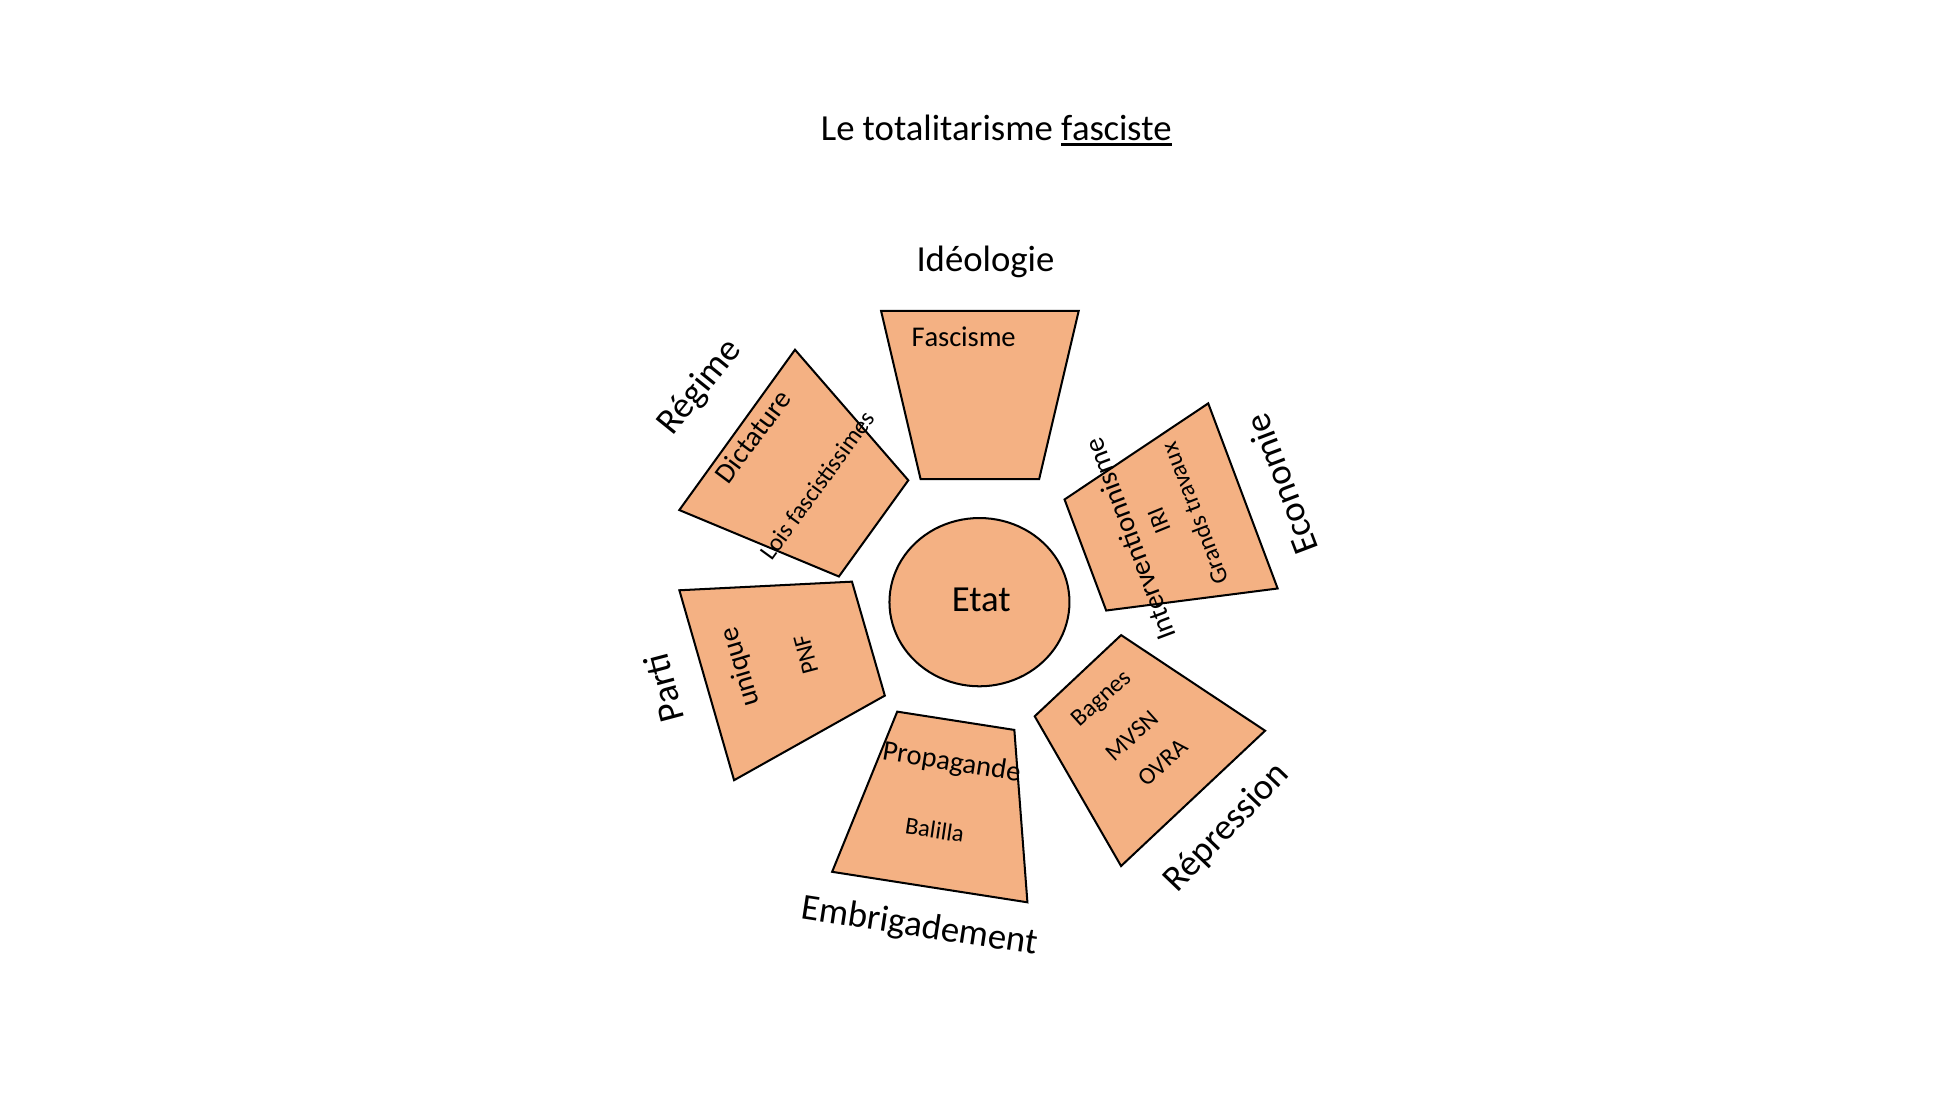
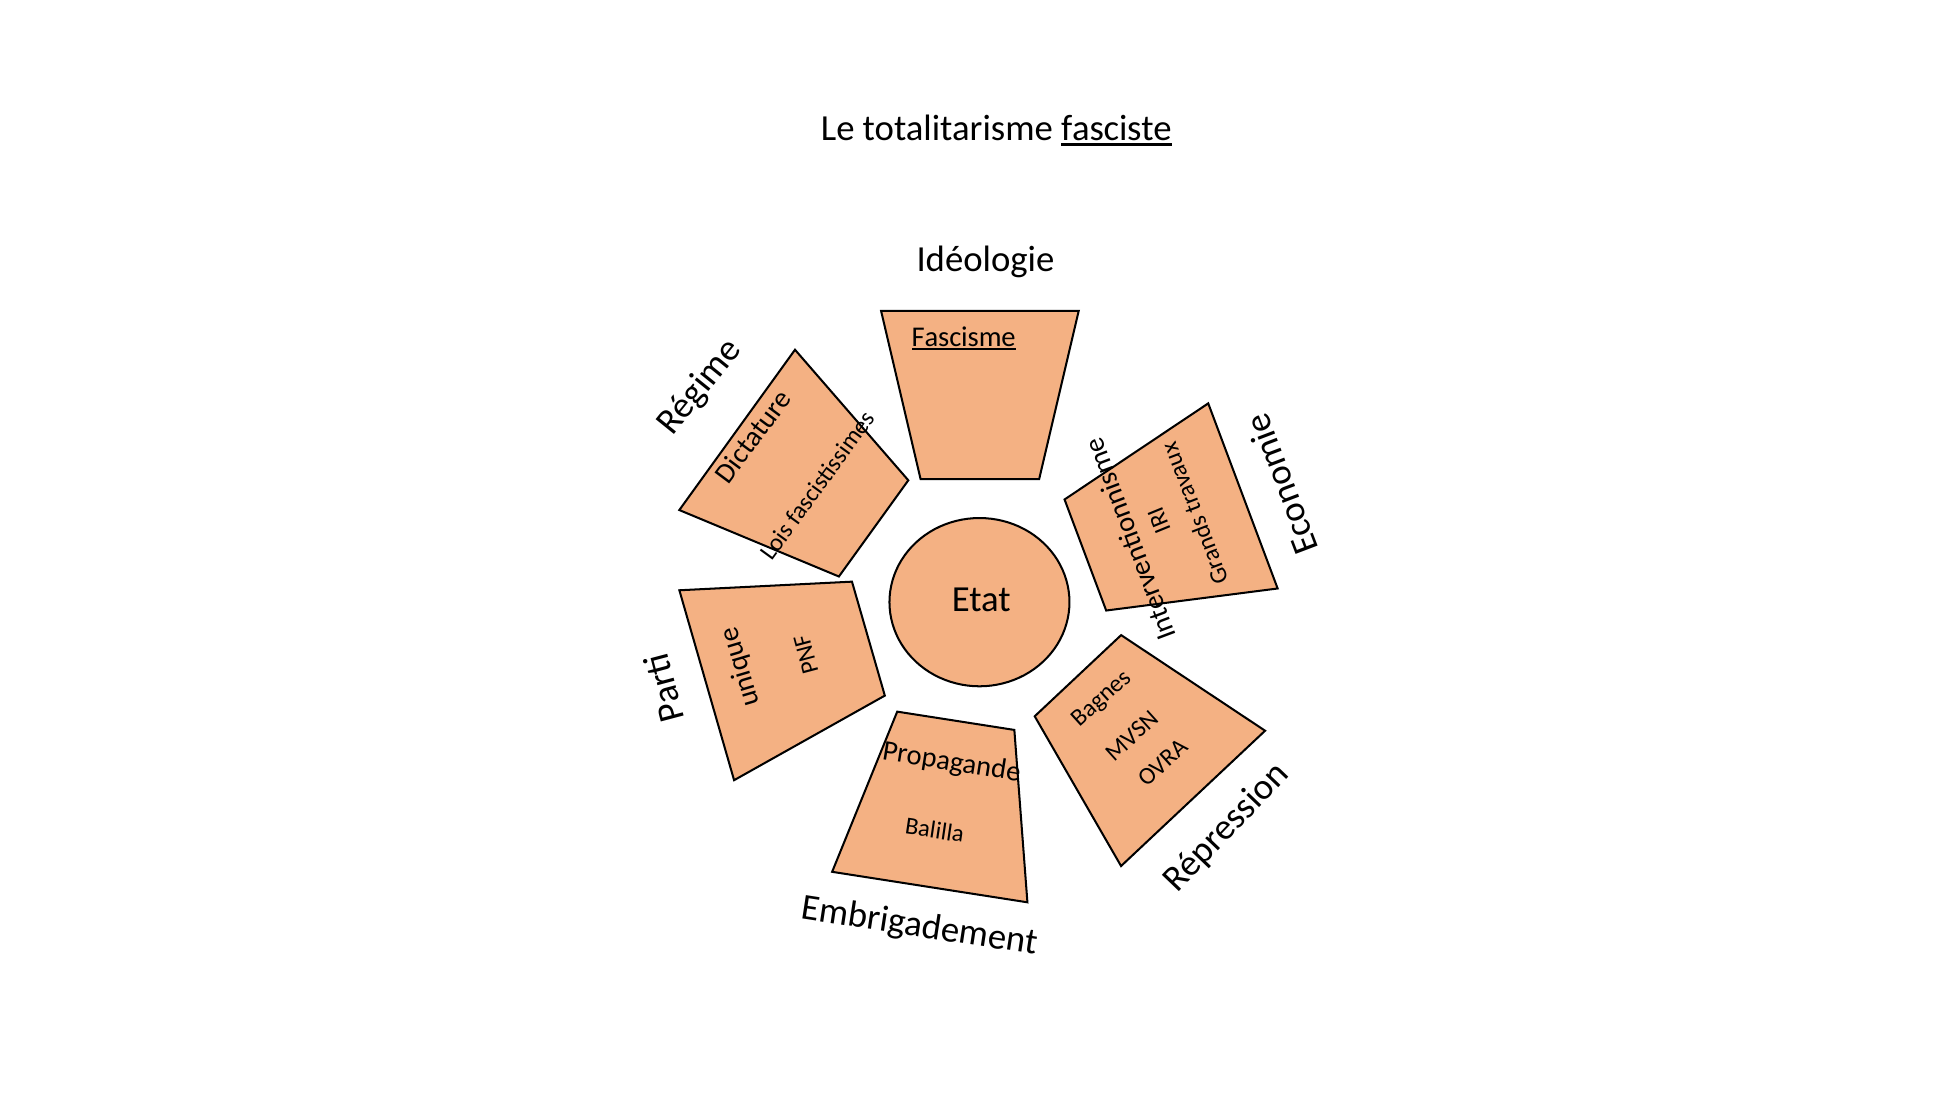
Fascisme underline: none -> present
